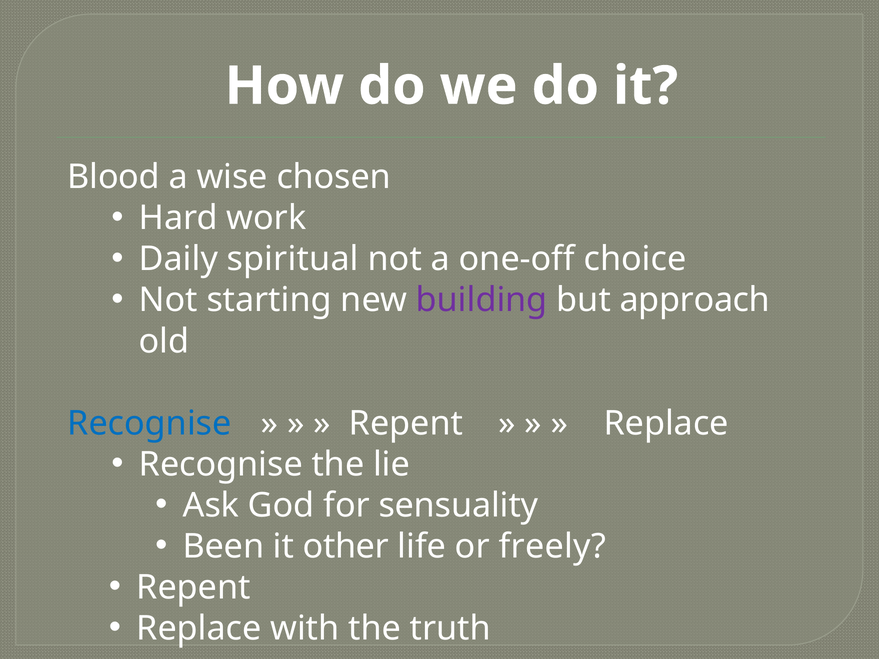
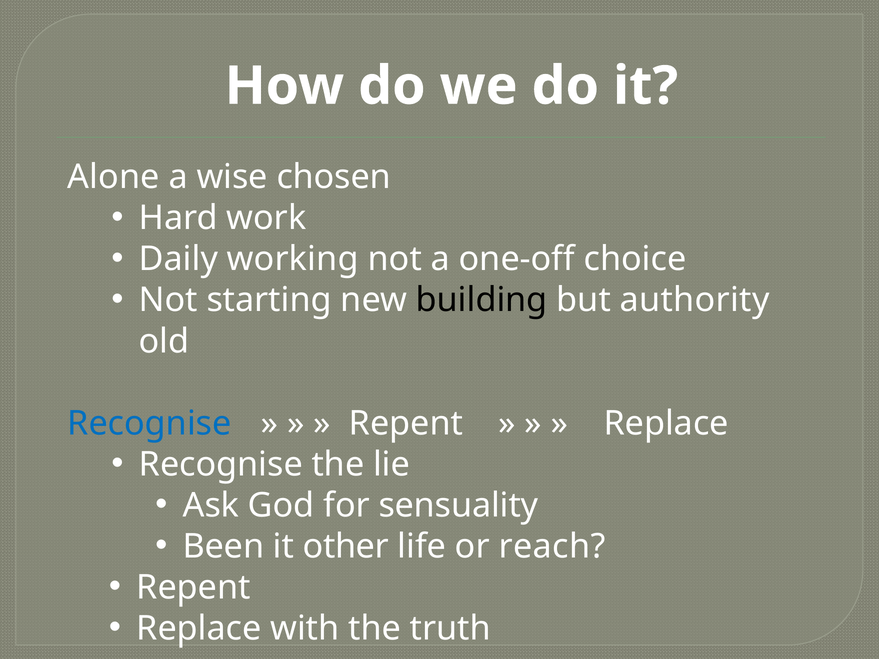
Blood: Blood -> Alone
spiritual: spiritual -> working
building colour: purple -> black
approach: approach -> authority
freely: freely -> reach
